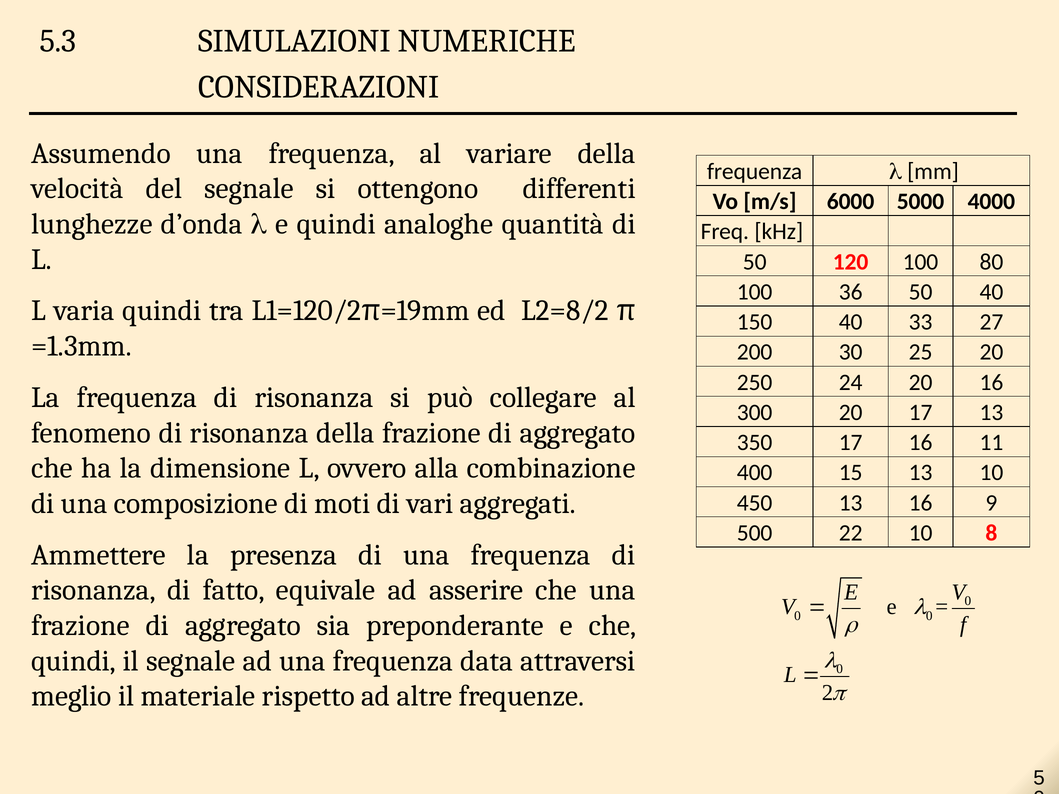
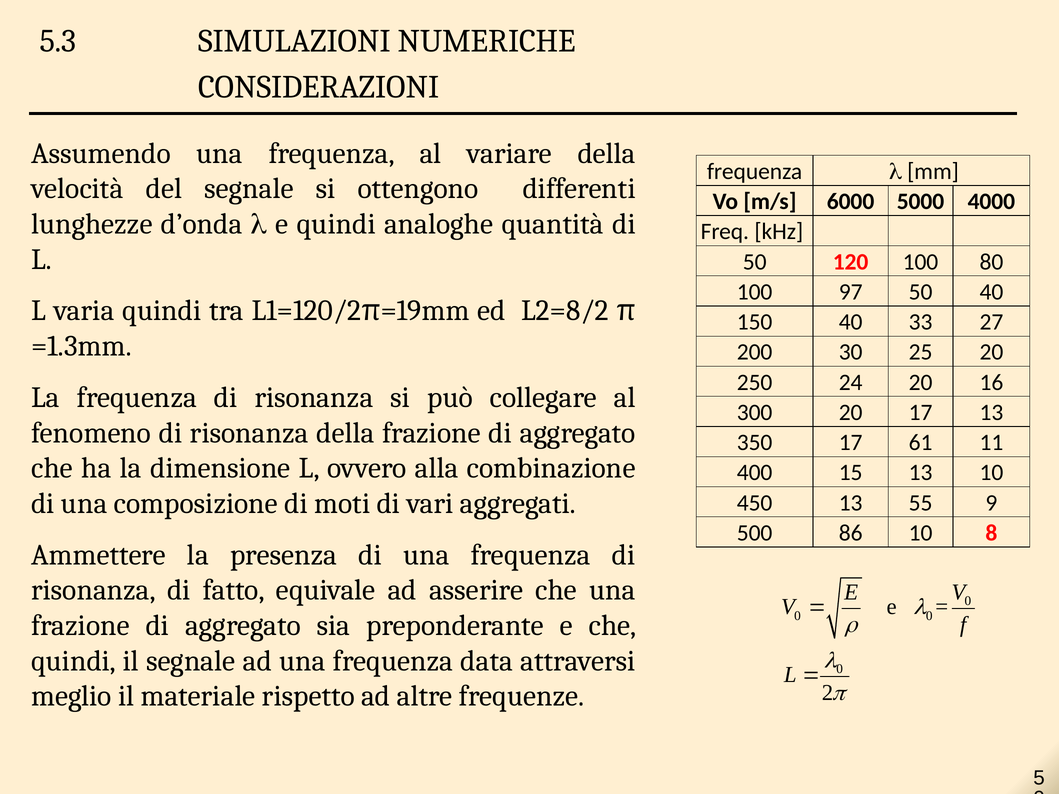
36: 36 -> 97
17 16: 16 -> 61
13 16: 16 -> 55
22: 22 -> 86
